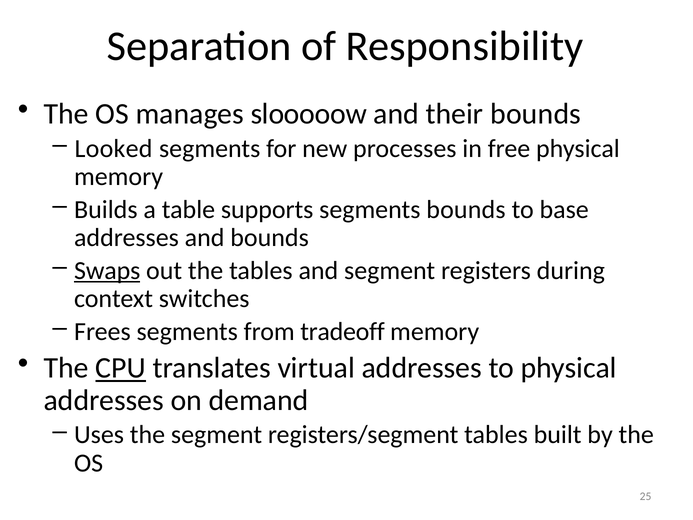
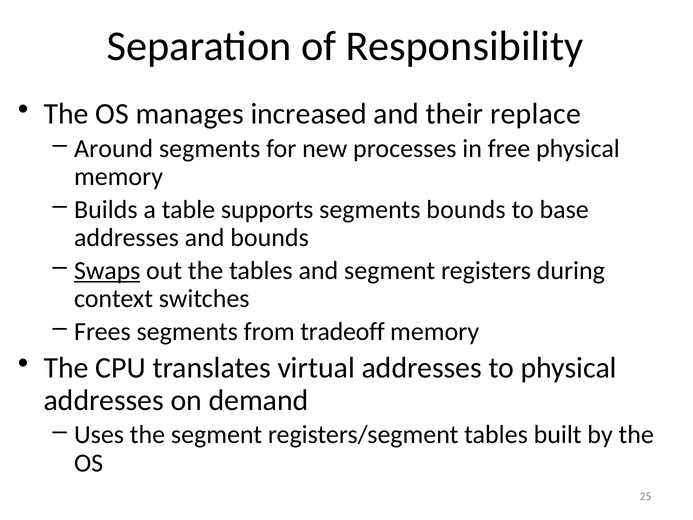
slooooow: slooooow -> increased
their bounds: bounds -> replace
Looked: Looked -> Around
CPU underline: present -> none
